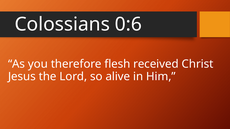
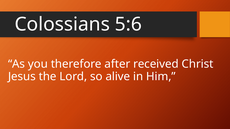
0:6: 0:6 -> 5:6
flesh: flesh -> after
